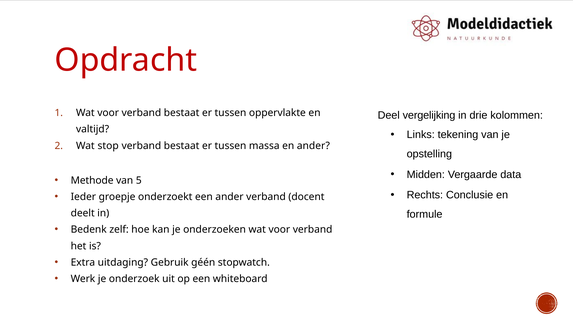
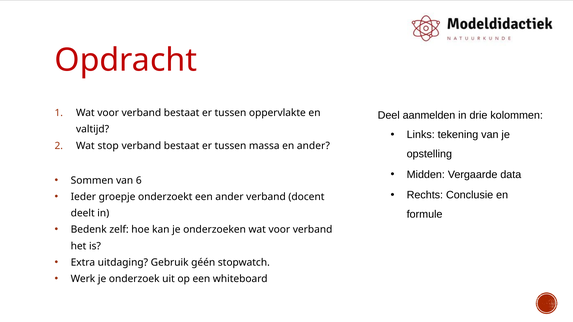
vergelijking: vergelijking -> aanmelden
Methode: Methode -> Sommen
5: 5 -> 6
